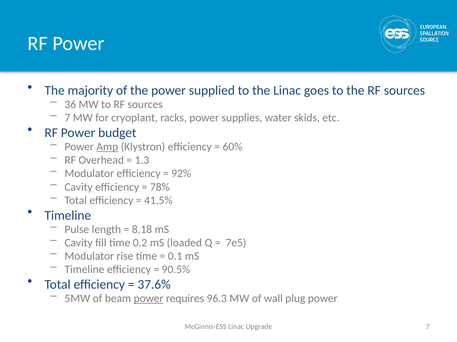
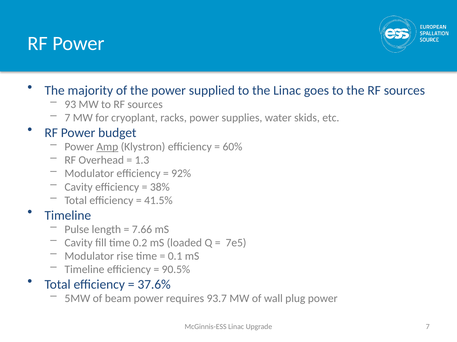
36: 36 -> 93
78%: 78% -> 38%
8.18: 8.18 -> 7.66
power at (149, 299) underline: present -> none
96.3: 96.3 -> 93.7
